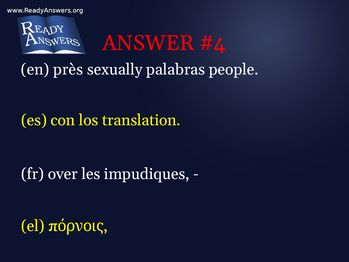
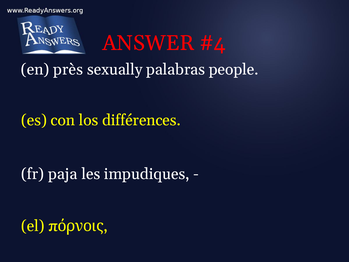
translation: translation -> différences
over: over -> paja
